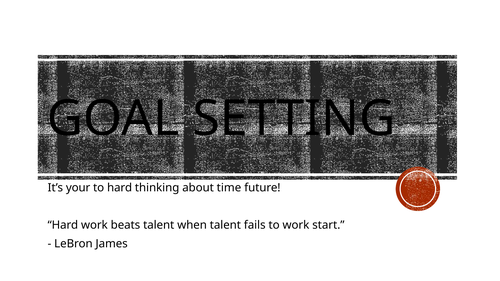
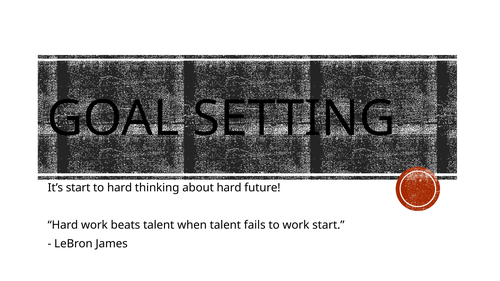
It’s your: your -> start
about time: time -> hard
